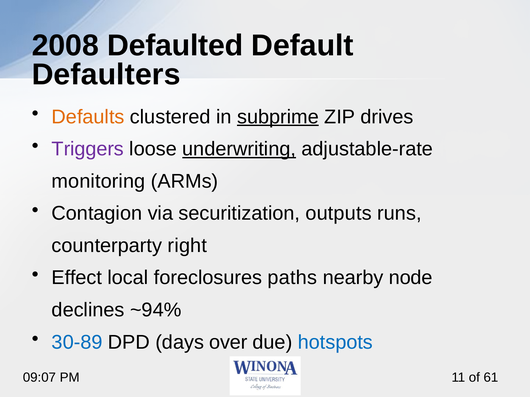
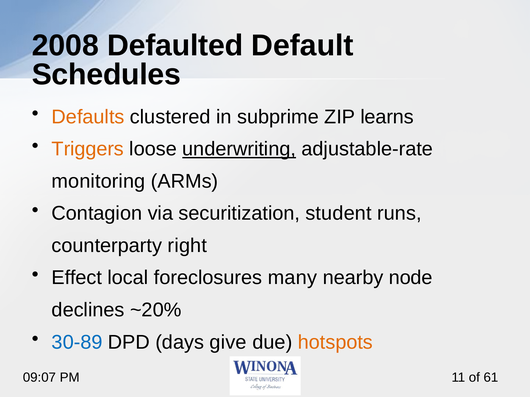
Defaulters: Defaulters -> Schedules
subprime underline: present -> none
drives: drives -> learns
Triggers colour: purple -> orange
outputs: outputs -> student
paths: paths -> many
~94%: ~94% -> ~20%
over: over -> give
hotspots colour: blue -> orange
